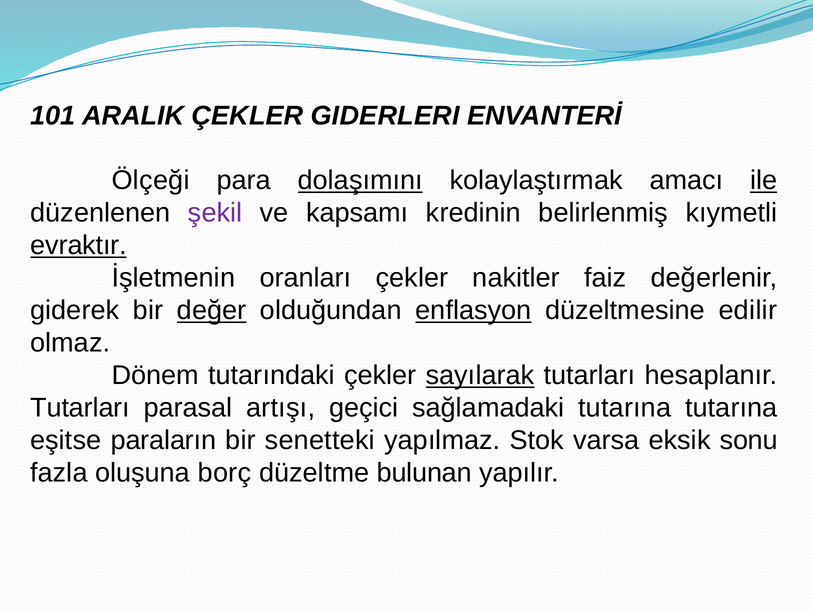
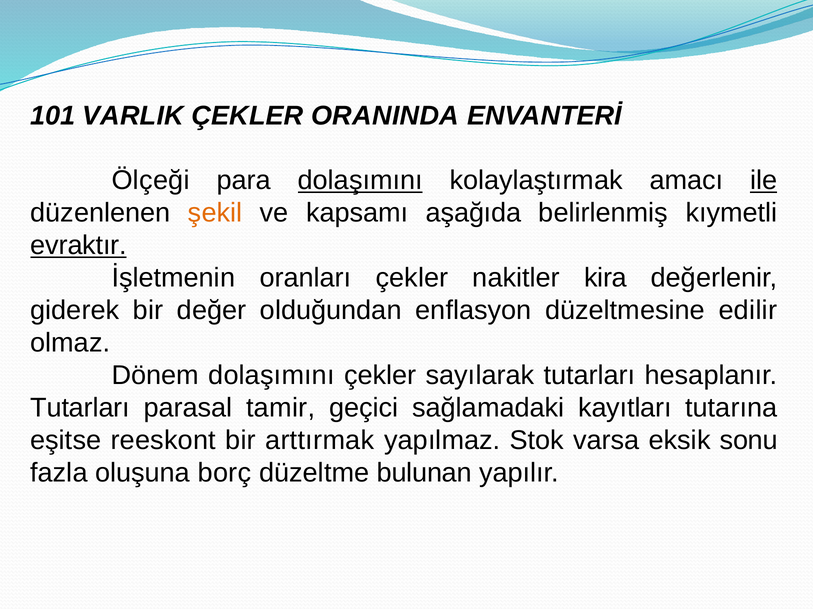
ARALIK: ARALIK -> VARLIK
GIDERLERI: GIDERLERI -> ORANINDA
şekil colour: purple -> orange
kredinin: kredinin -> aşağıda
faiz: faiz -> kira
değer underline: present -> none
enflasyon underline: present -> none
Dönem tutarındaki: tutarındaki -> dolaşımını
sayılarak underline: present -> none
artışı: artışı -> tamir
sağlamadaki tutarına: tutarına -> kayıtları
paraların: paraların -> reeskont
senetteki: senetteki -> arttırmak
